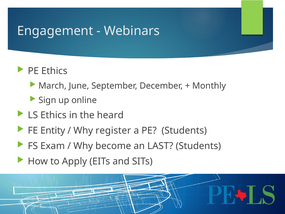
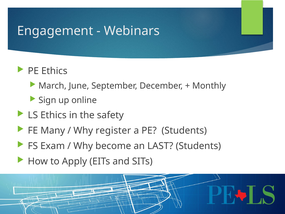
heard: heard -> safety
Entity: Entity -> Many
